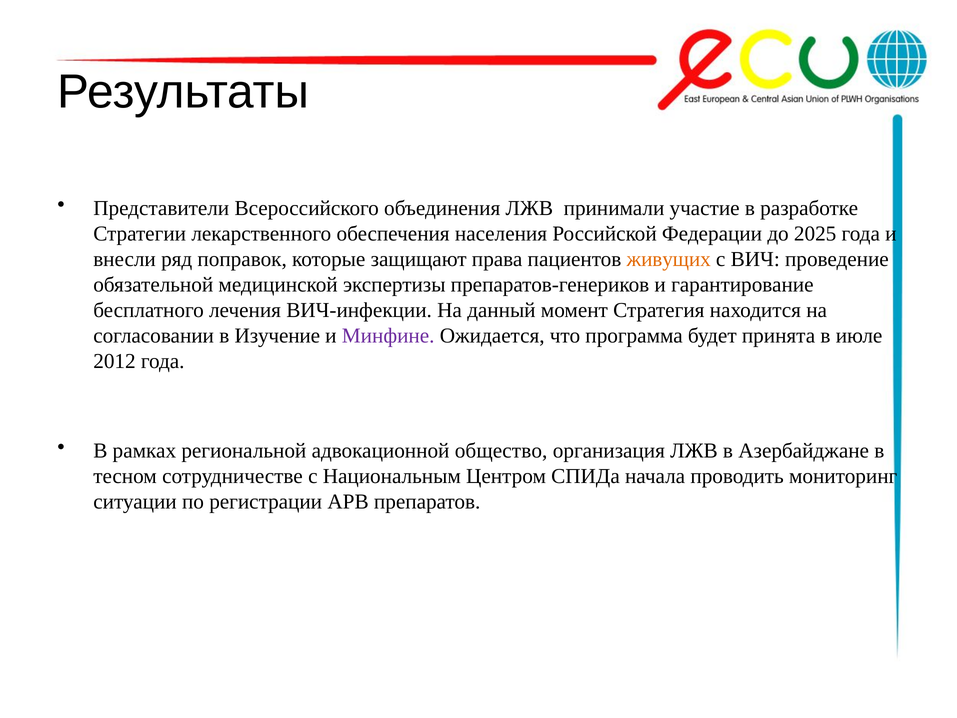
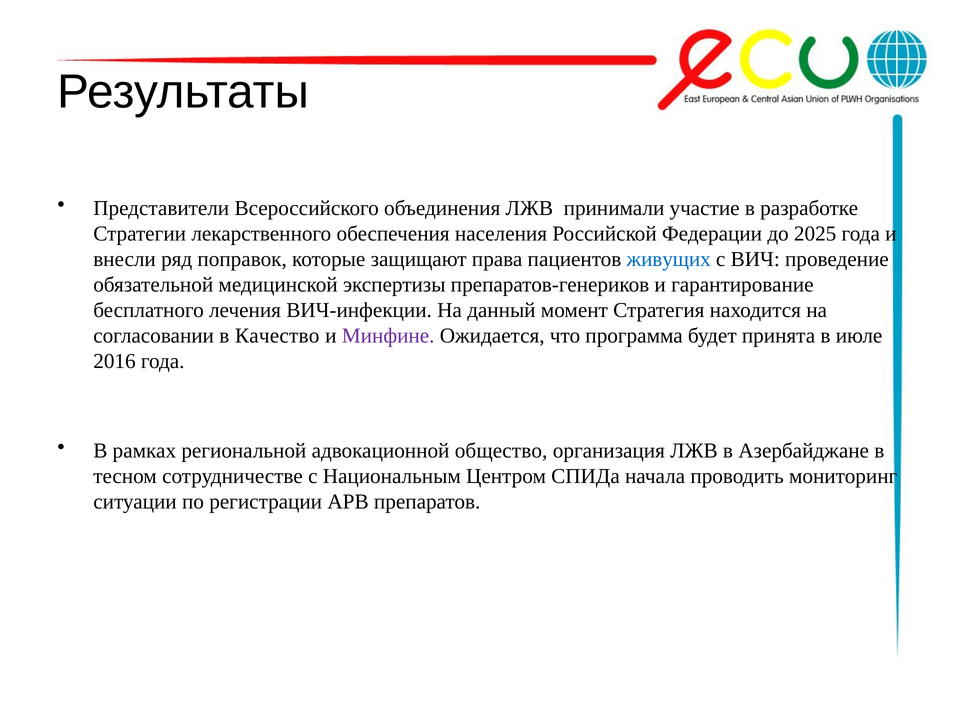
живущих colour: orange -> blue
Изучение: Изучение -> Качество
2012: 2012 -> 2016
